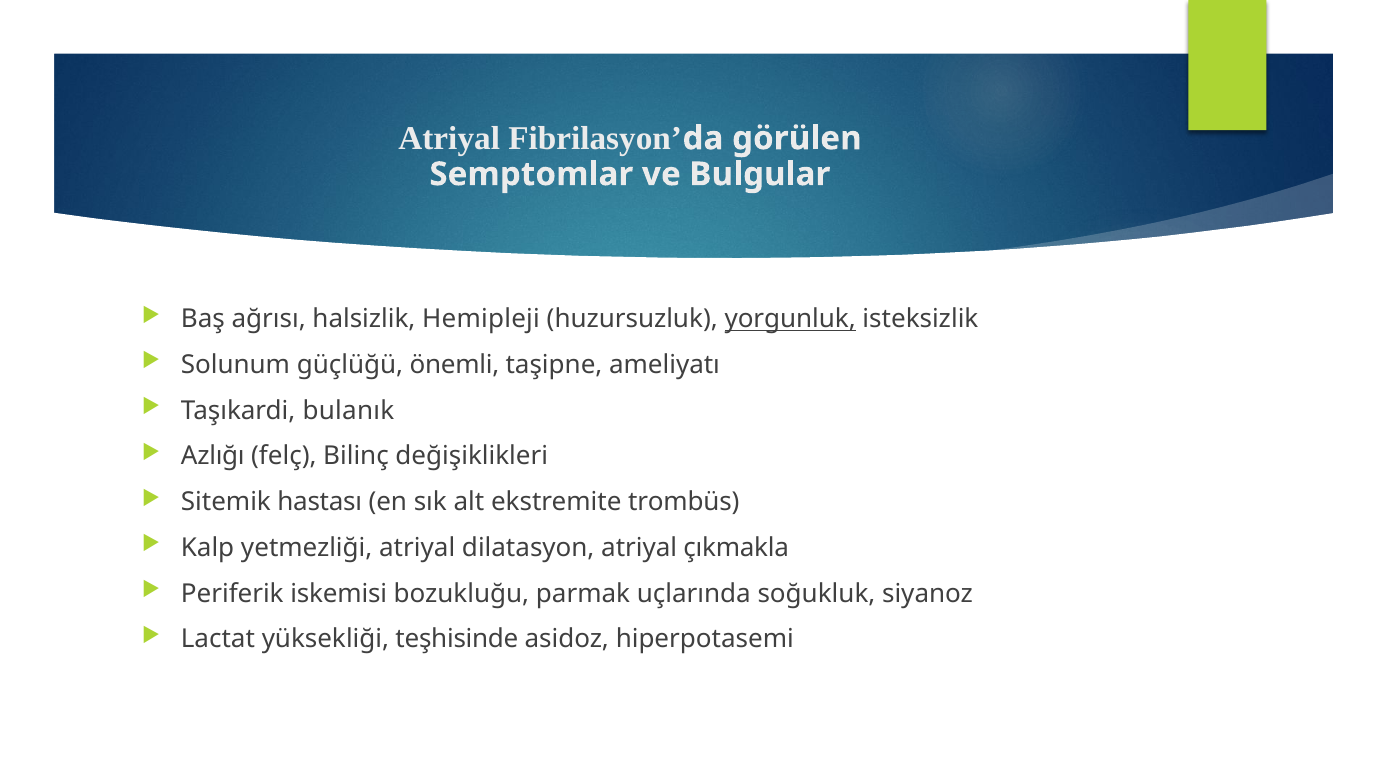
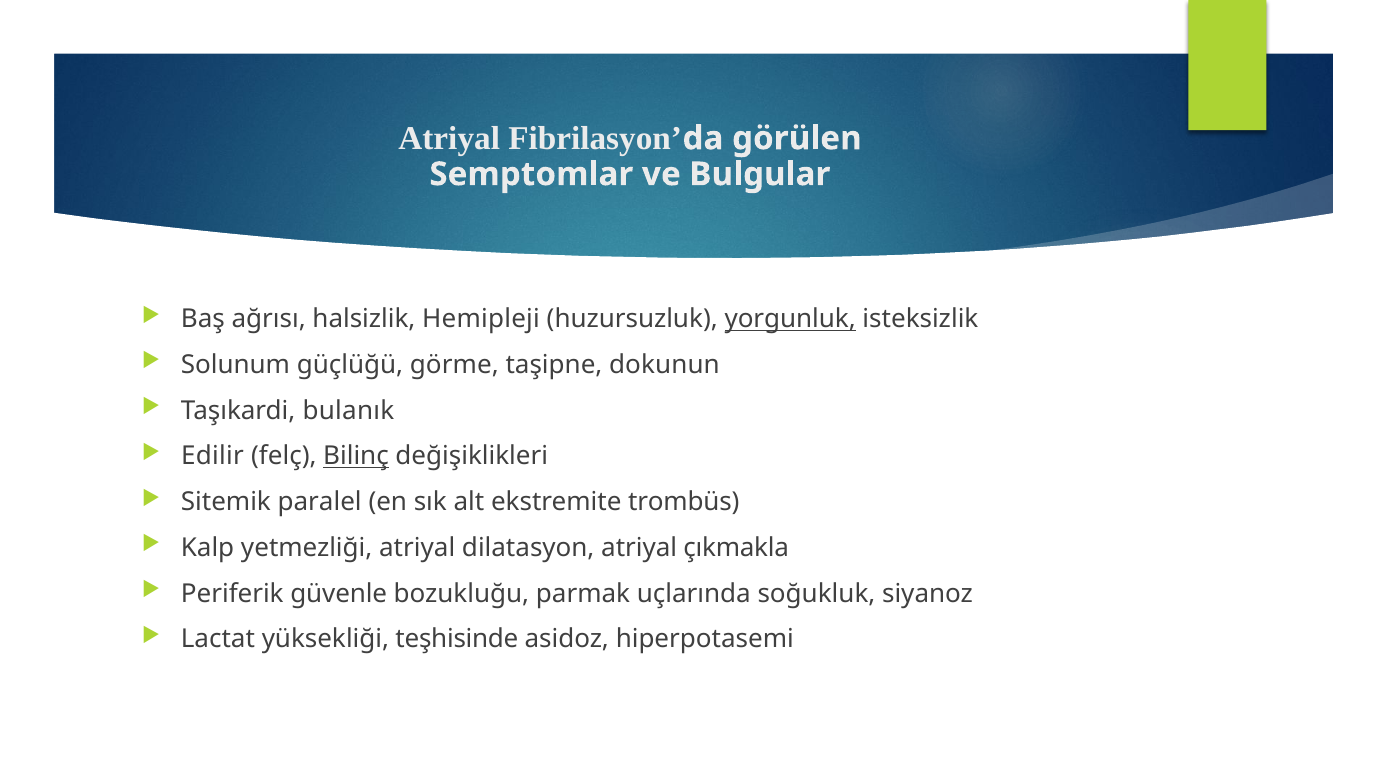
önemli: önemli -> görme
ameliyatı: ameliyatı -> dokunun
Azlığı: Azlığı -> Edilir
Bilinç underline: none -> present
hastası: hastası -> paralel
iskemisi: iskemisi -> güvenle
